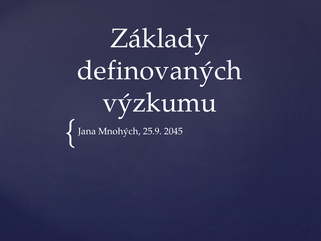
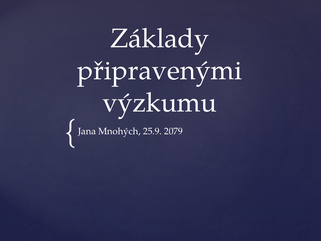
definovaných: definovaných -> připravenými
2045: 2045 -> 2079
